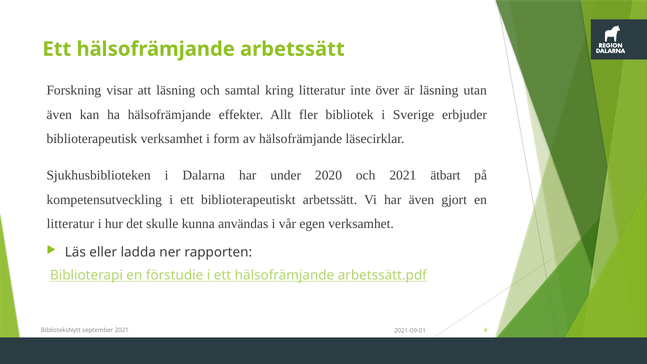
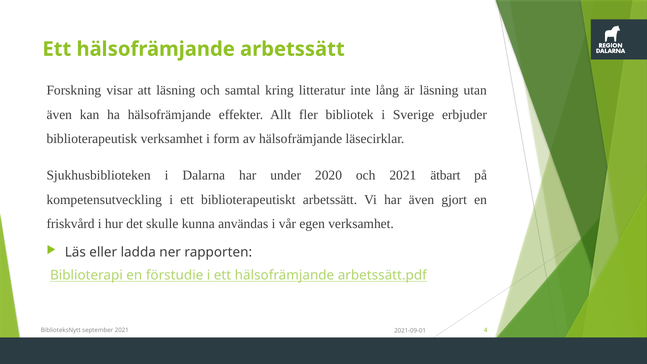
över: över -> lång
litteratur at (70, 224): litteratur -> friskvård
